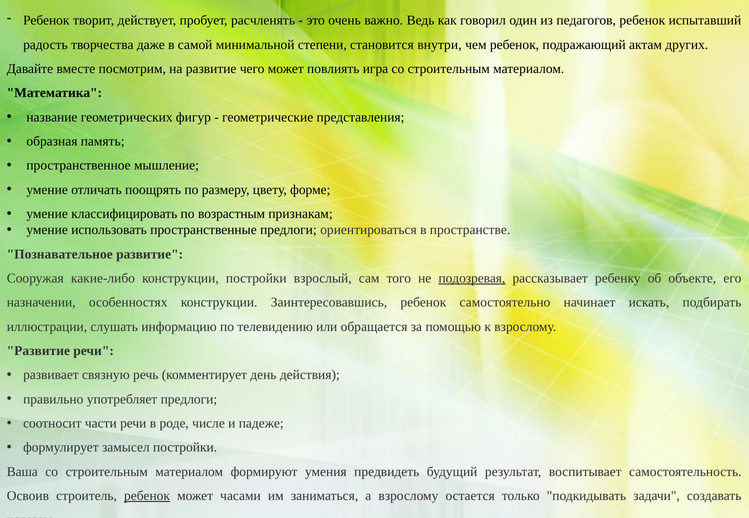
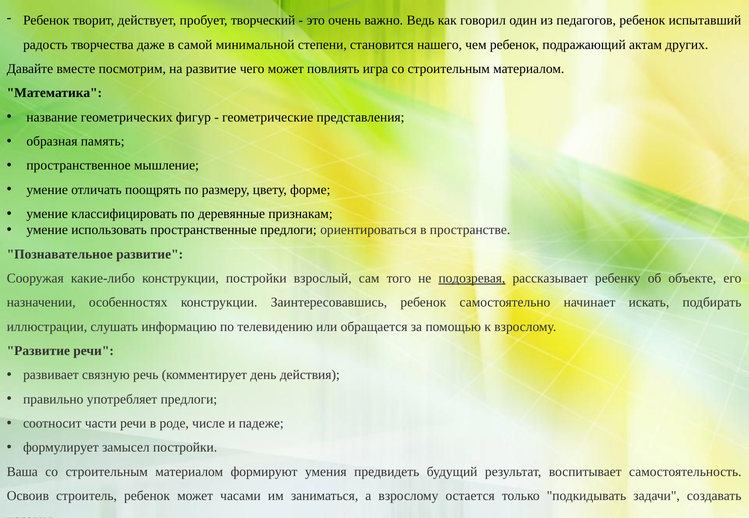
расчленять: расчленять -> творческий
внутри: внутри -> нашего
возрастным: возрастным -> деревянные
ребенок at (147, 496) underline: present -> none
